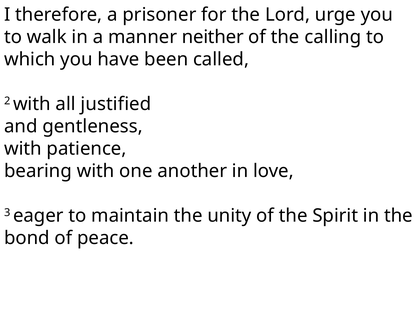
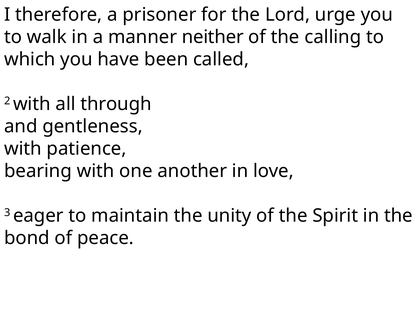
justified: justified -> through
